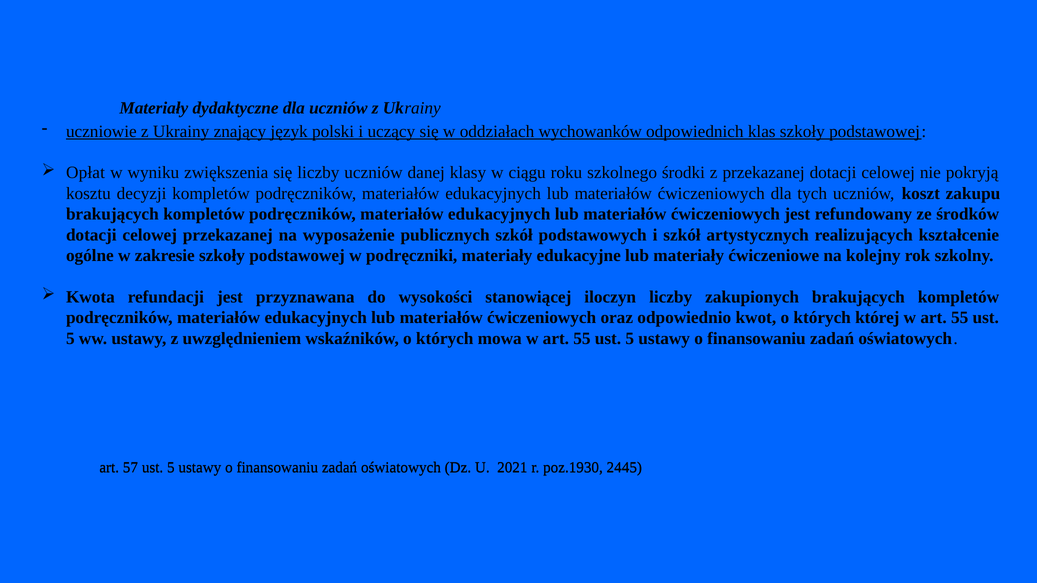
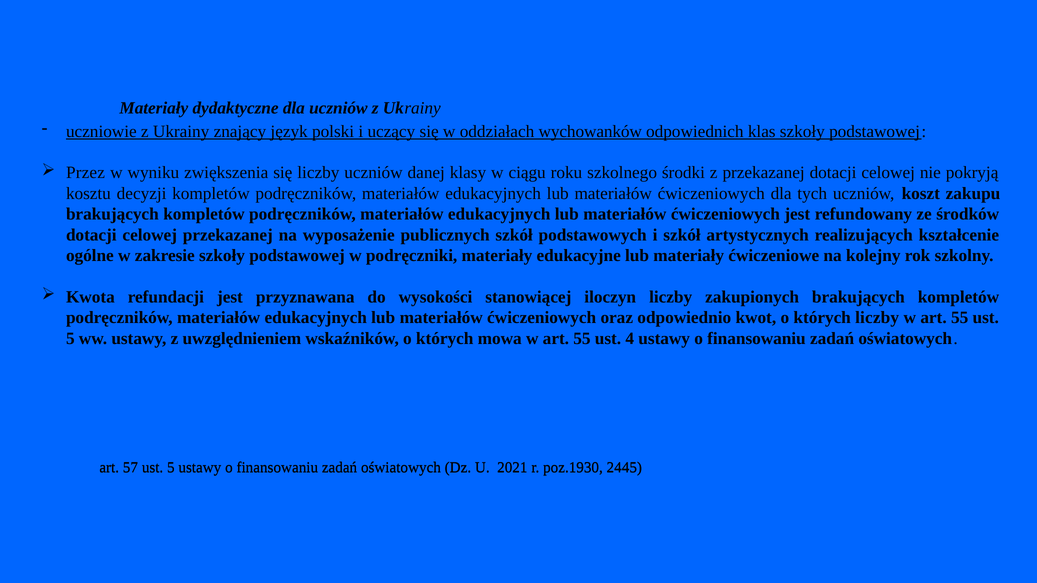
Opłat: Opłat -> Przez
których której: której -> liczby
5 at (630, 339): 5 -> 4
